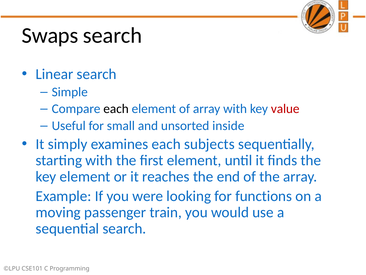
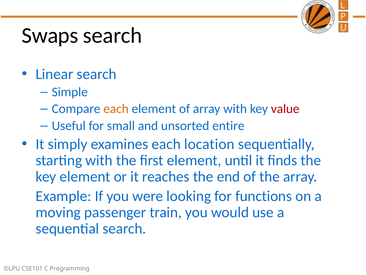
each at (116, 109) colour: black -> orange
inside: inside -> entire
subjects: subjects -> location
